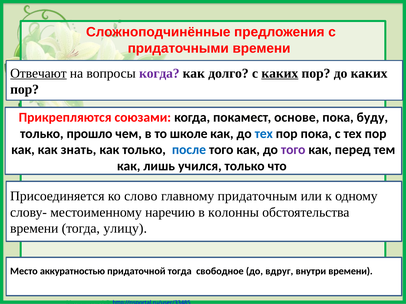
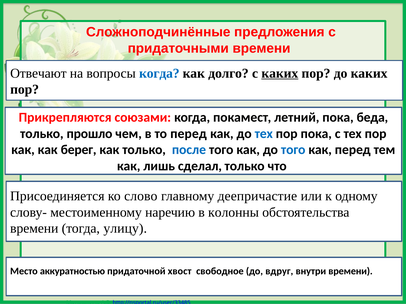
Отвечают underline: present -> none
когда at (159, 73) colour: purple -> blue
основе: основе -> летний
буду: буду -> беда
то школе: школе -> перед
знать: знать -> берег
того at (293, 150) colour: purple -> blue
учился: учился -> сделал
придаточным: придаточным -> деепричастие
придаточной тогда: тогда -> хвост
